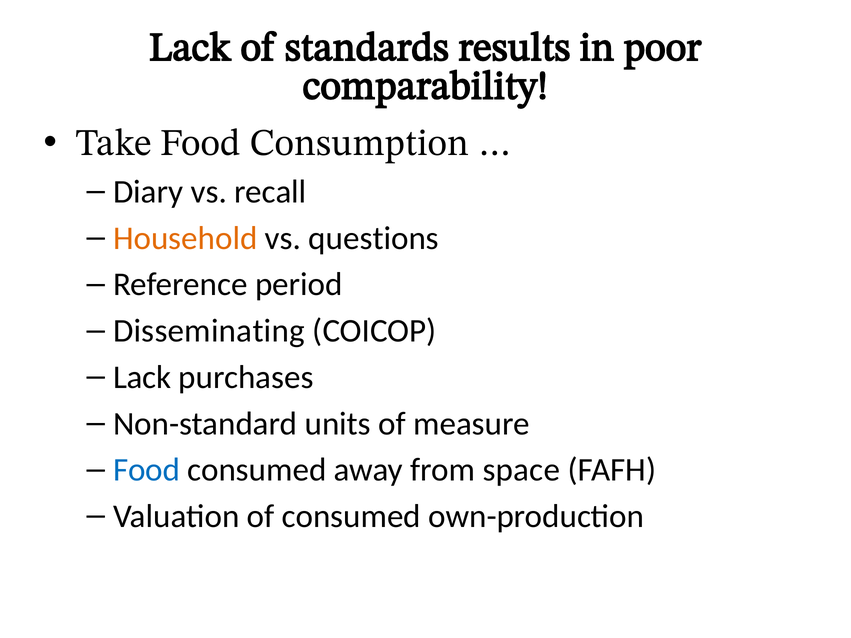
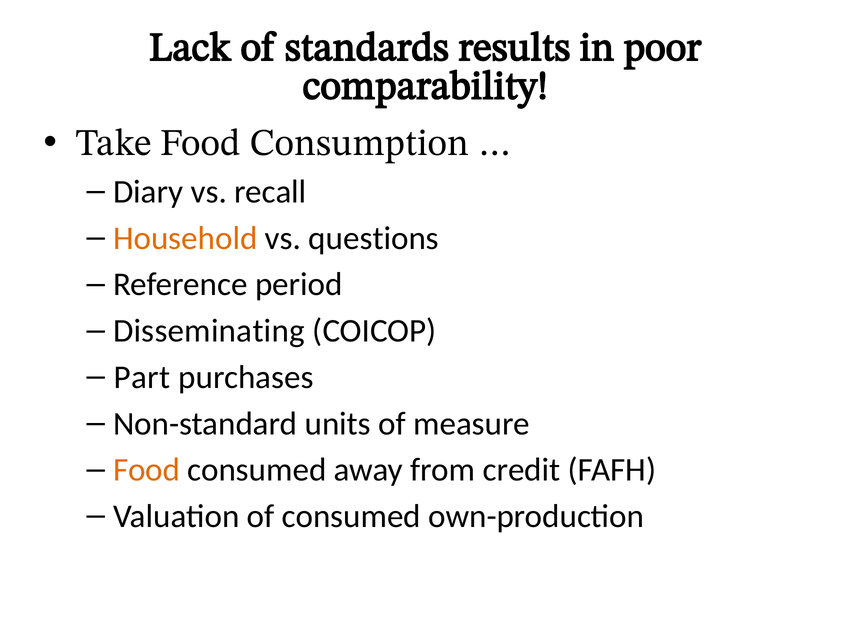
Lack at (142, 377): Lack -> Part
Food at (147, 470) colour: blue -> orange
space: space -> credit
